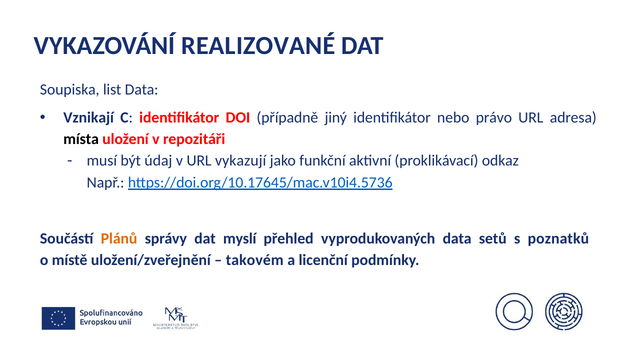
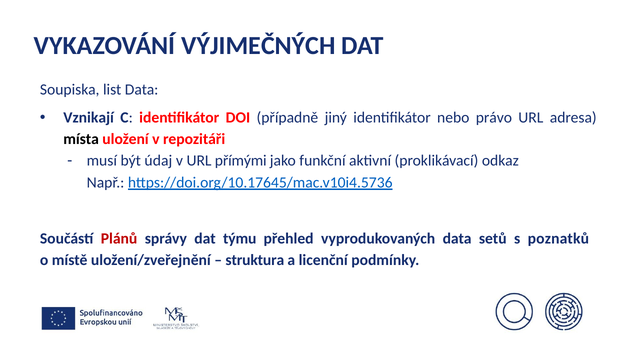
REALIZOVANÉ: REALIZOVANÉ -> VÝJIMEČNÝCH
vykazují: vykazují -> přímými
Plánů colour: orange -> red
myslí: myslí -> týmu
takovém: takovém -> struktura
